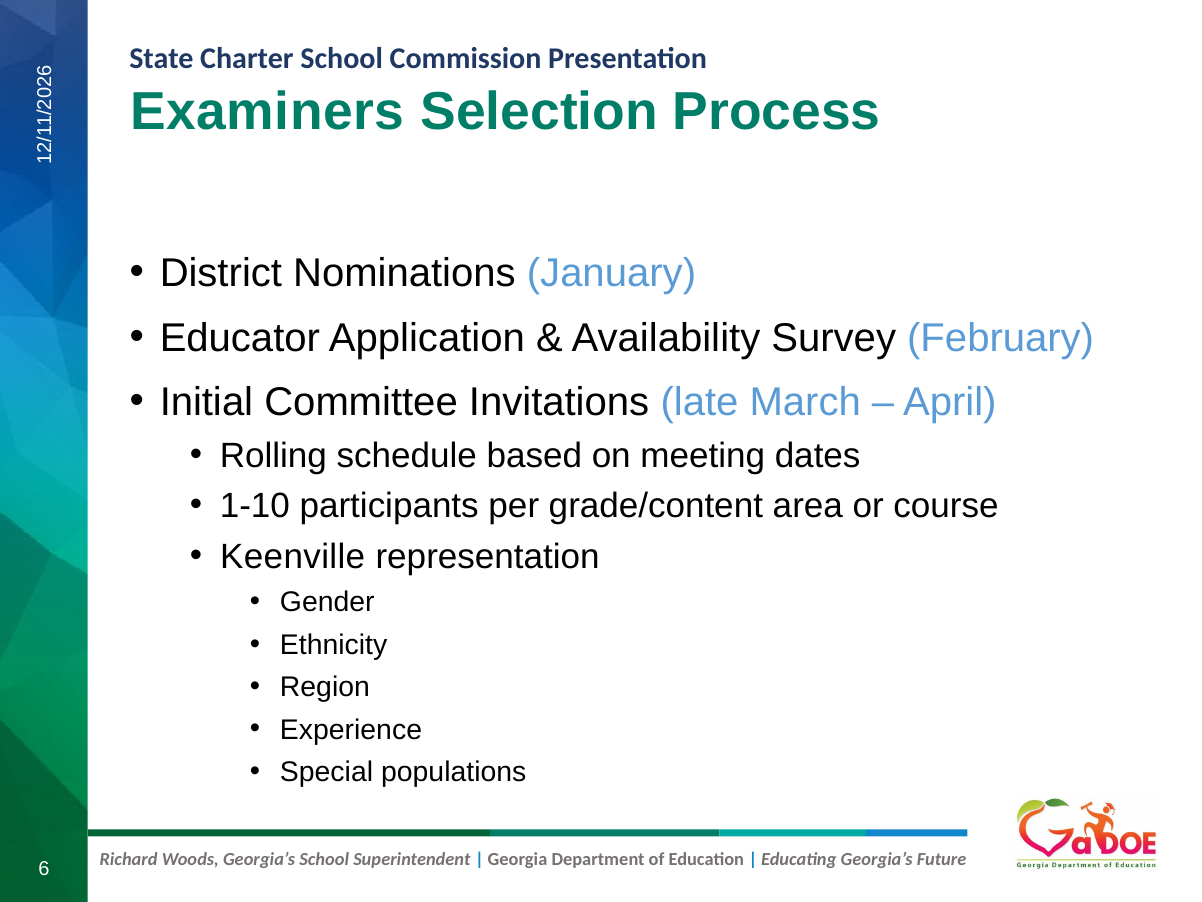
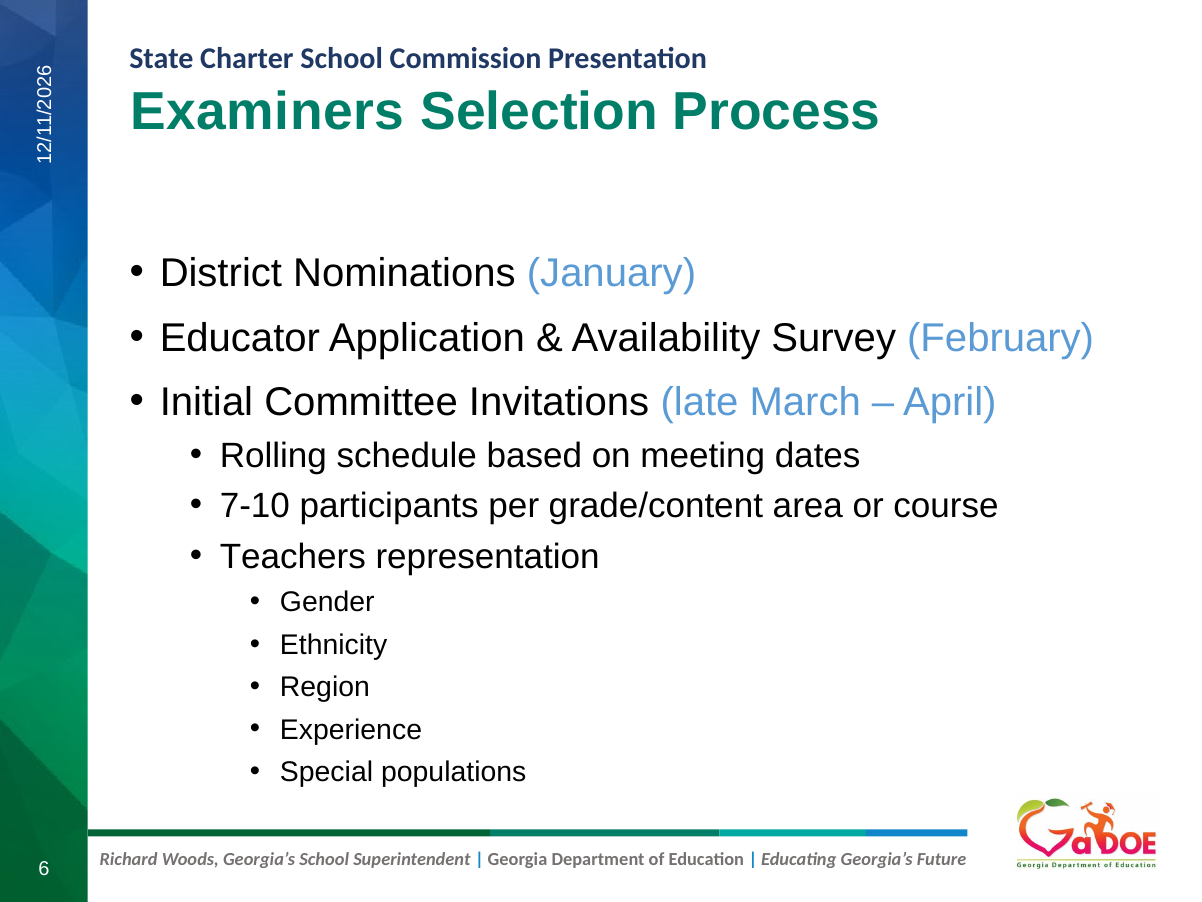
1-10: 1-10 -> 7-10
Keenville: Keenville -> Teachers
